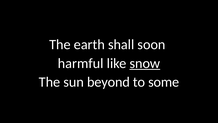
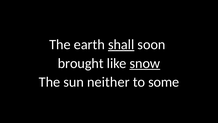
shall underline: none -> present
harmful: harmful -> brought
beyond: beyond -> neither
